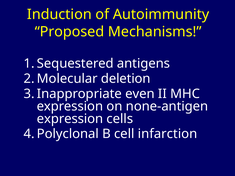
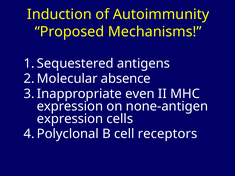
deletion: deletion -> absence
infarction: infarction -> receptors
